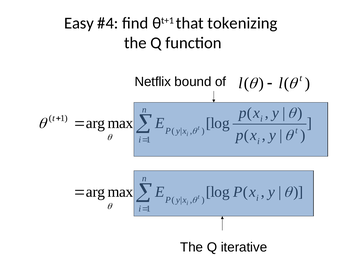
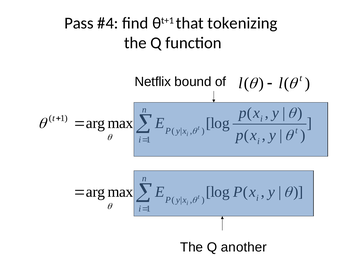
Easy: Easy -> Pass
iterative: iterative -> another
